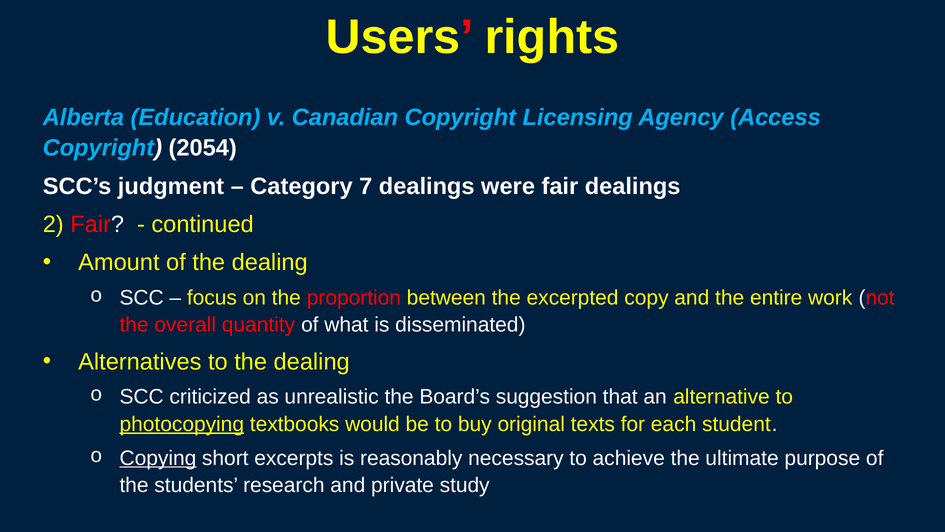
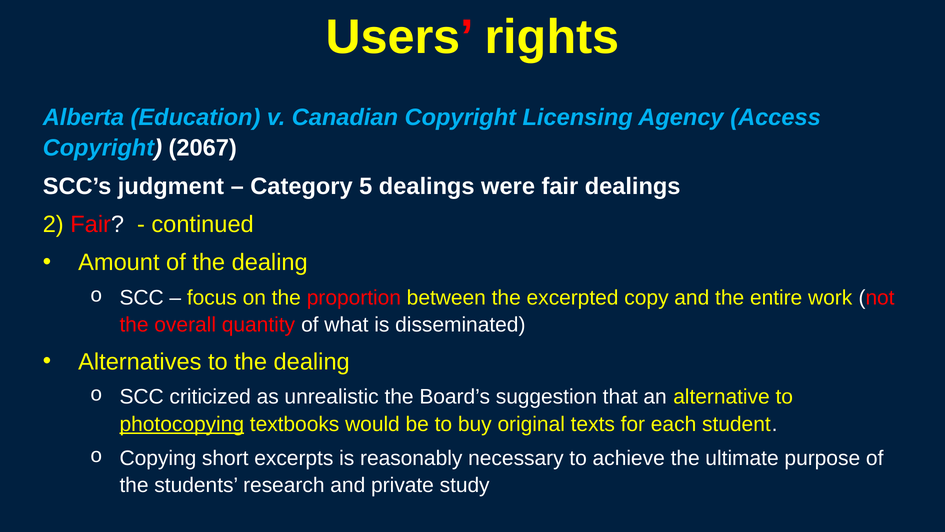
2054: 2054 -> 2067
7: 7 -> 5
Copying underline: present -> none
